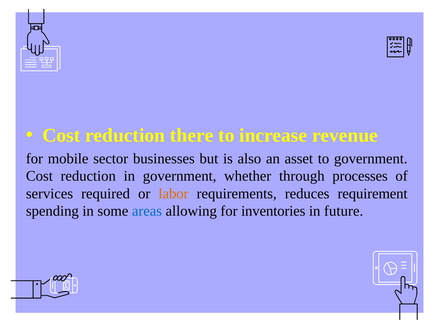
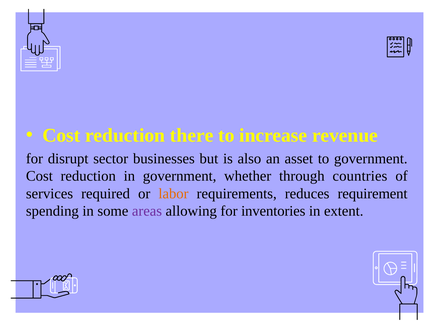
mobile: mobile -> disrupt
processes: processes -> countries
areas colour: blue -> purple
future: future -> extent
